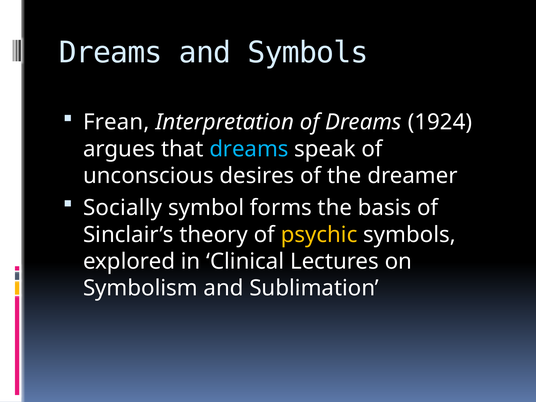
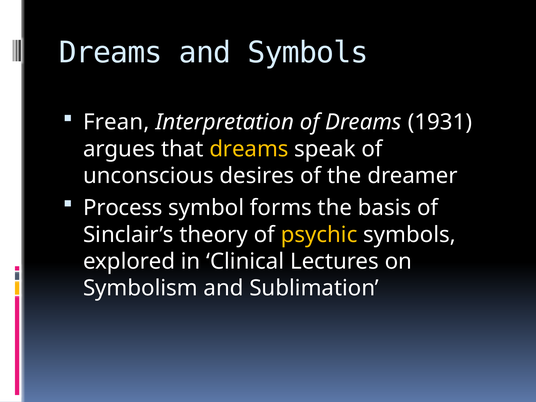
1924: 1924 -> 1931
dreams at (249, 149) colour: light blue -> yellow
Socially: Socially -> Process
